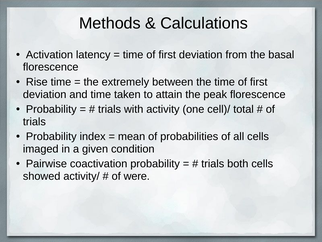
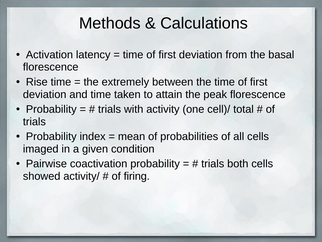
were: were -> firing
